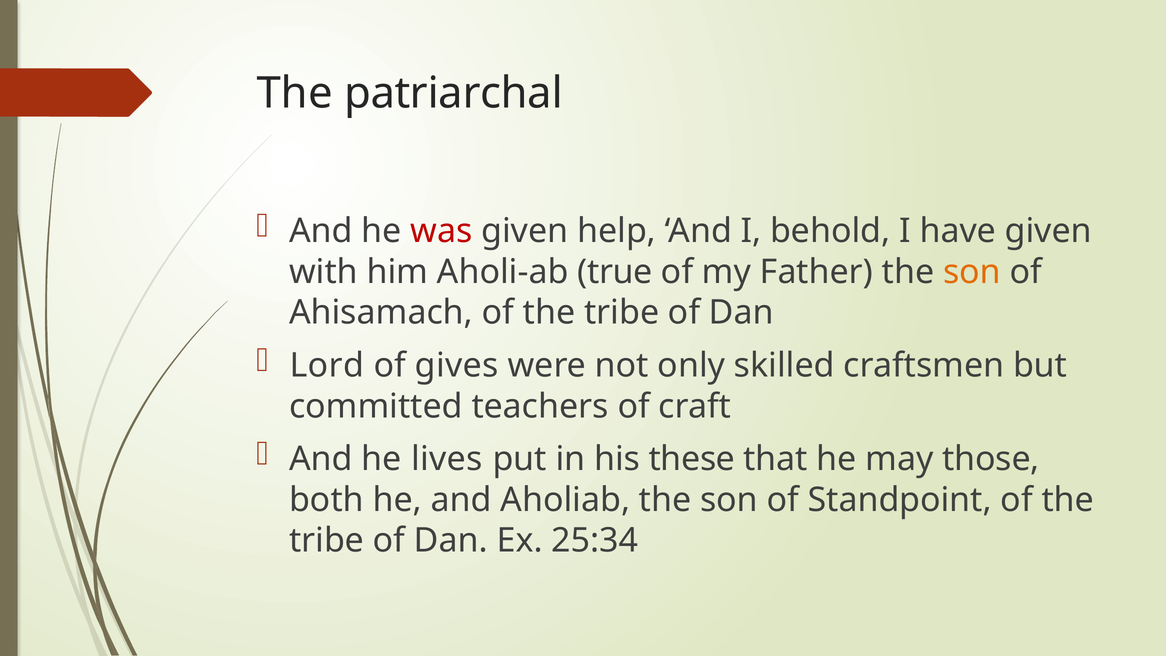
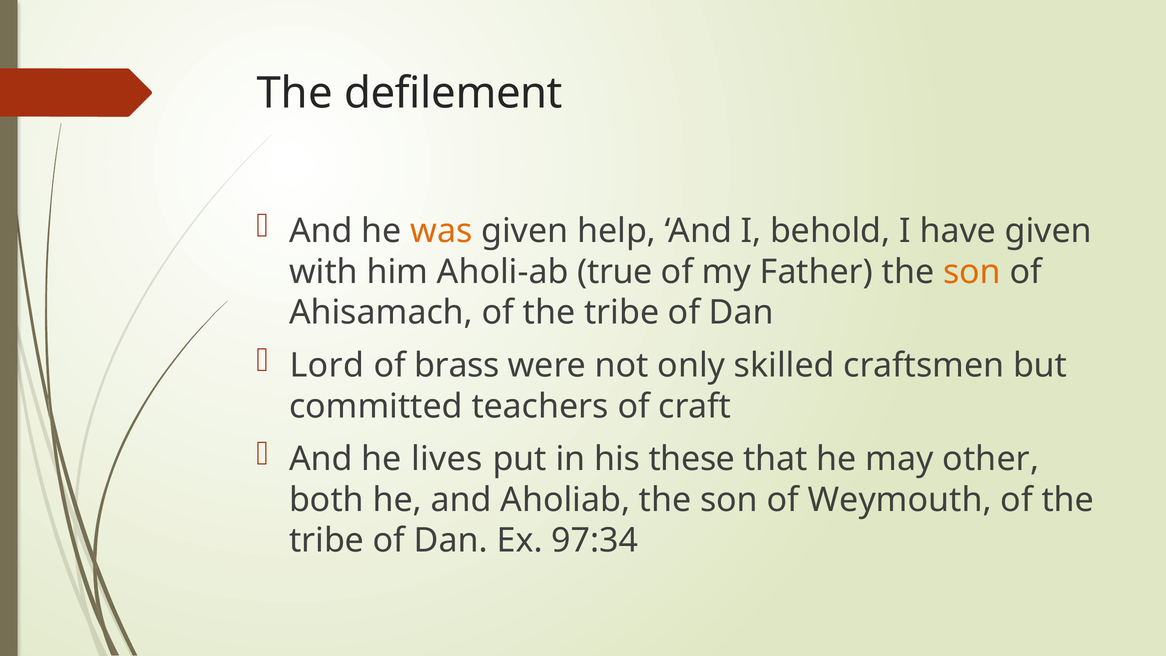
patriarchal: patriarchal -> defilement
was colour: red -> orange
gives: gives -> brass
those: those -> other
Standpoint: Standpoint -> Weymouth
25:34: 25:34 -> 97:34
